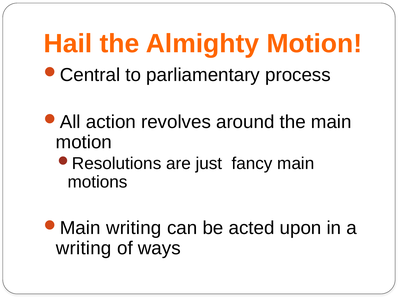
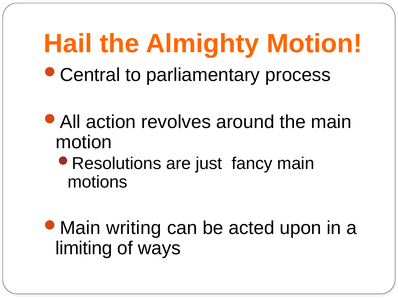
writing at (84, 249): writing -> limiting
